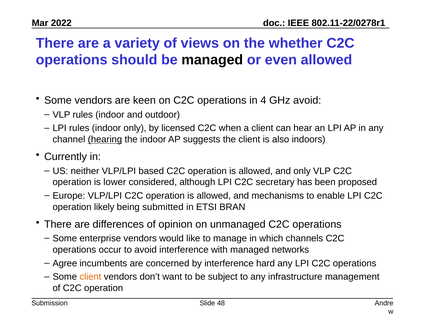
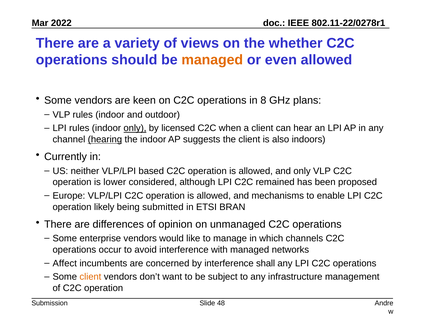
managed at (212, 60) colour: black -> orange
4: 4 -> 8
GHz avoid: avoid -> plans
only at (135, 128) underline: none -> present
secretary: secretary -> remained
Agree: Agree -> Affect
hard: hard -> shall
